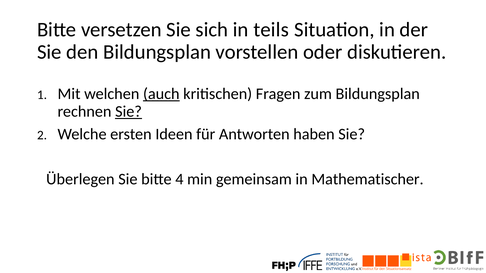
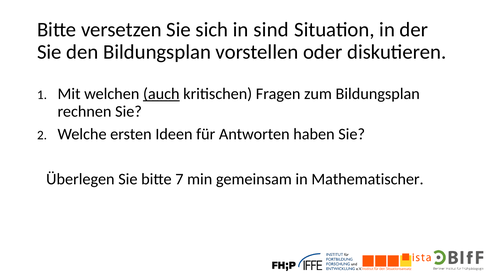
teils: teils -> sind
Sie at (129, 112) underline: present -> none
4: 4 -> 7
